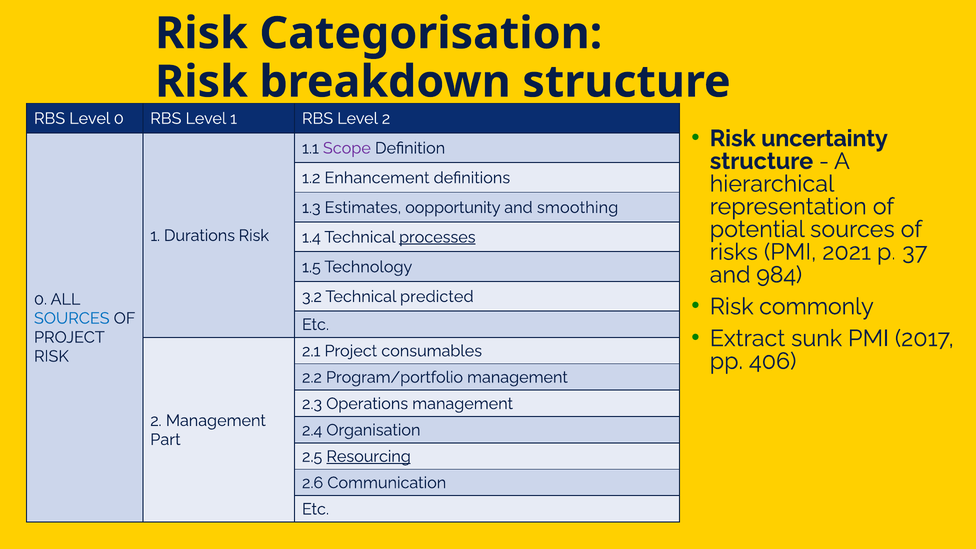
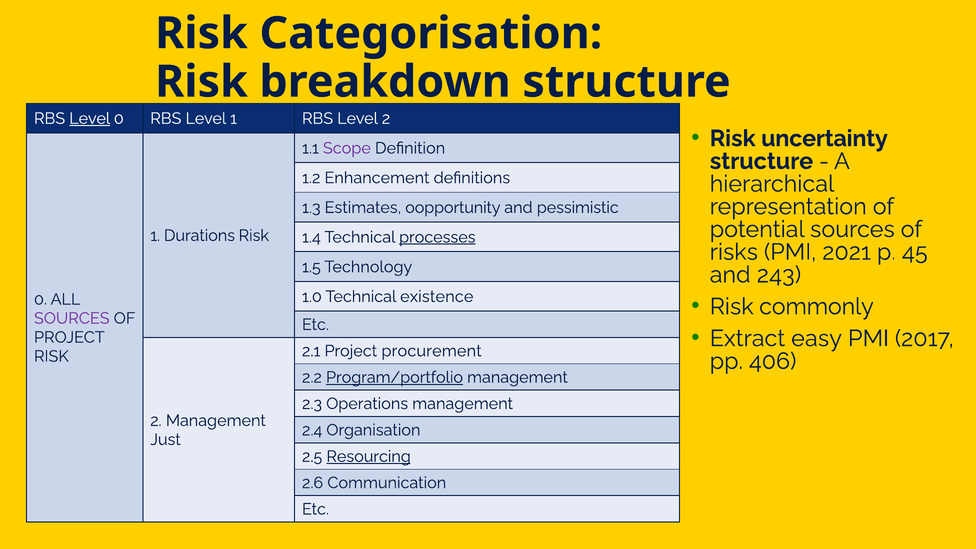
Level at (90, 118) underline: none -> present
smoothing: smoothing -> pessimistic
37: 37 -> 45
984: 984 -> 243
3.2: 3.2 -> 1.0
predicted: predicted -> existence
SOURCES at (72, 318) colour: blue -> purple
sunk: sunk -> easy
consumables: consumables -> procurement
Program/portfolio underline: none -> present
Part: Part -> Just
